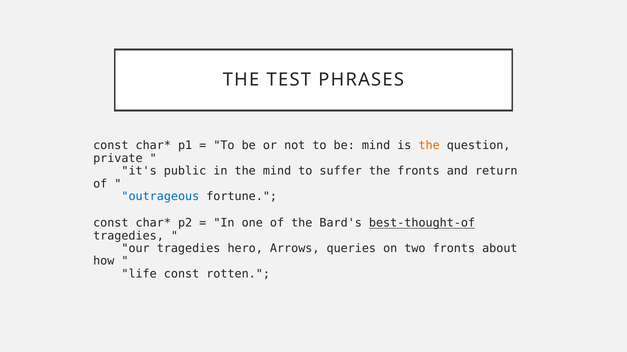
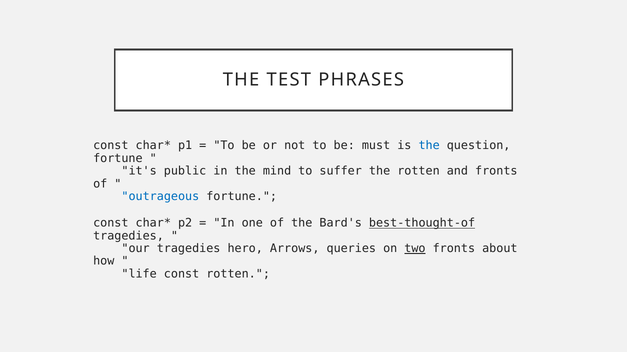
be mind: mind -> must
the at (429, 146) colour: orange -> blue
private at (118, 159): private -> fortune
the fronts: fronts -> rotten
and return: return -> fronts
two underline: none -> present
